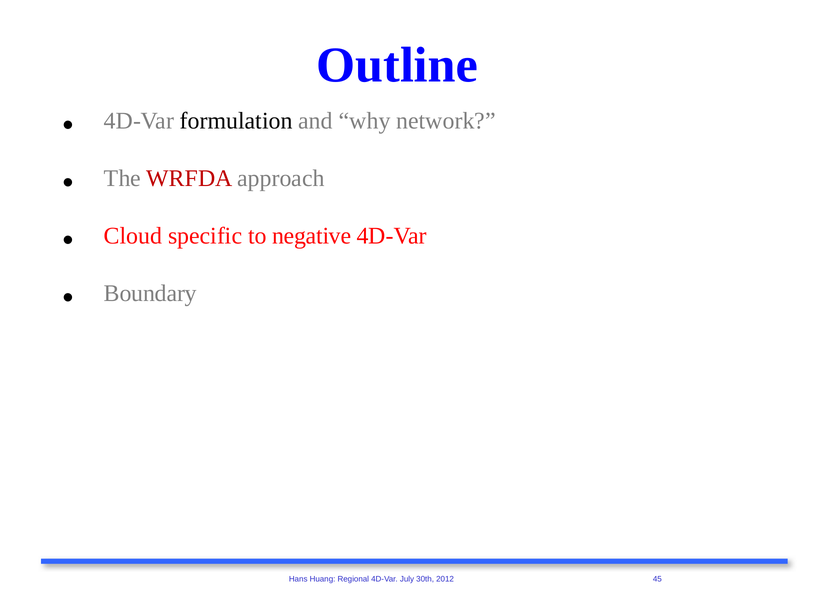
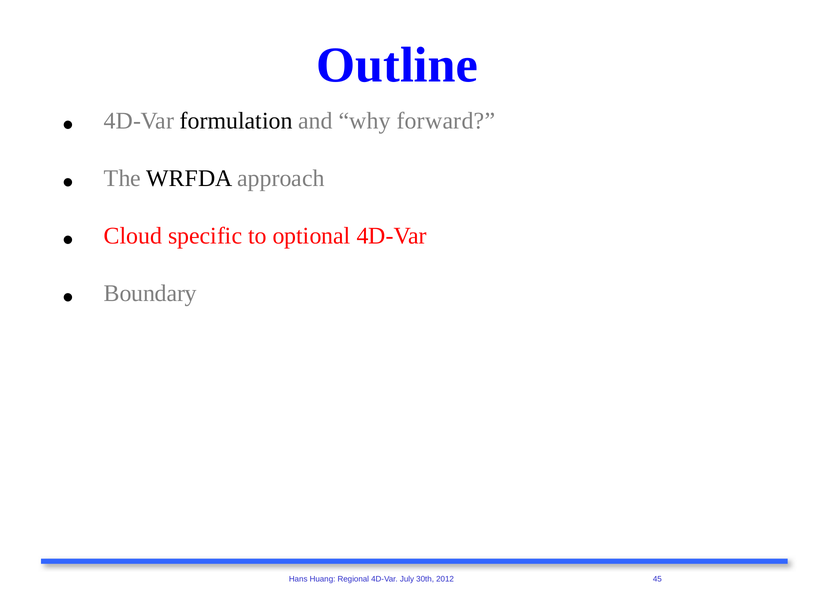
network: network -> forward
WRFDA colour: red -> black
negative: negative -> optional
